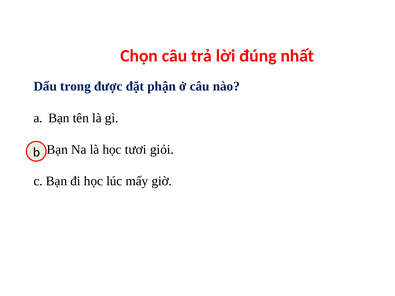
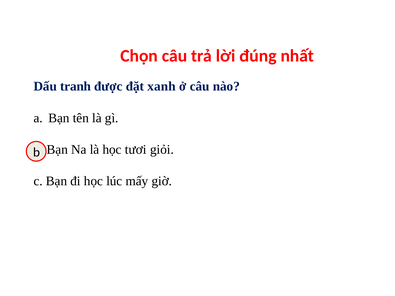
trong: trong -> tranh
phận: phận -> xanh
